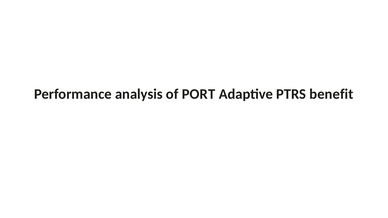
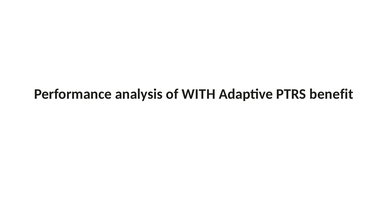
PORT: PORT -> WITH
